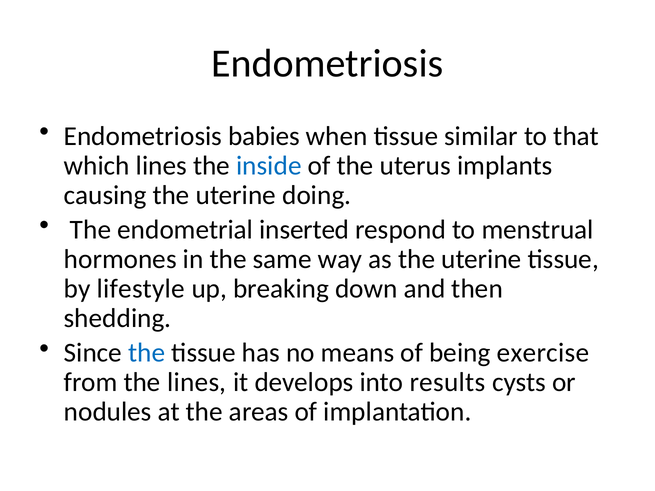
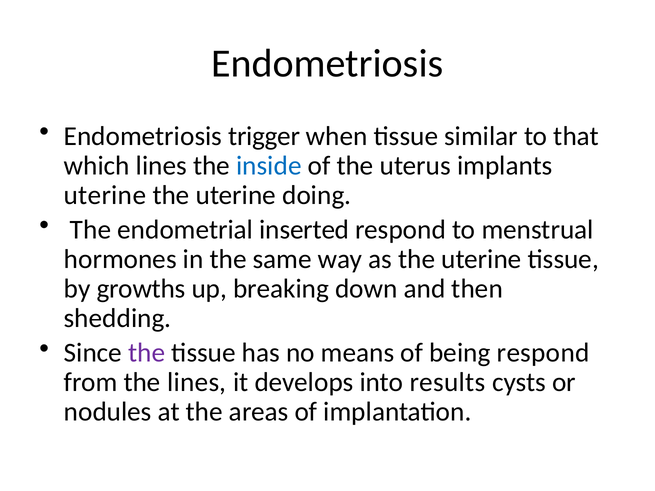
babies: babies -> trigger
causing at (105, 195): causing -> uterine
lifestyle: lifestyle -> growths
the at (147, 353) colour: blue -> purple
being exercise: exercise -> respond
